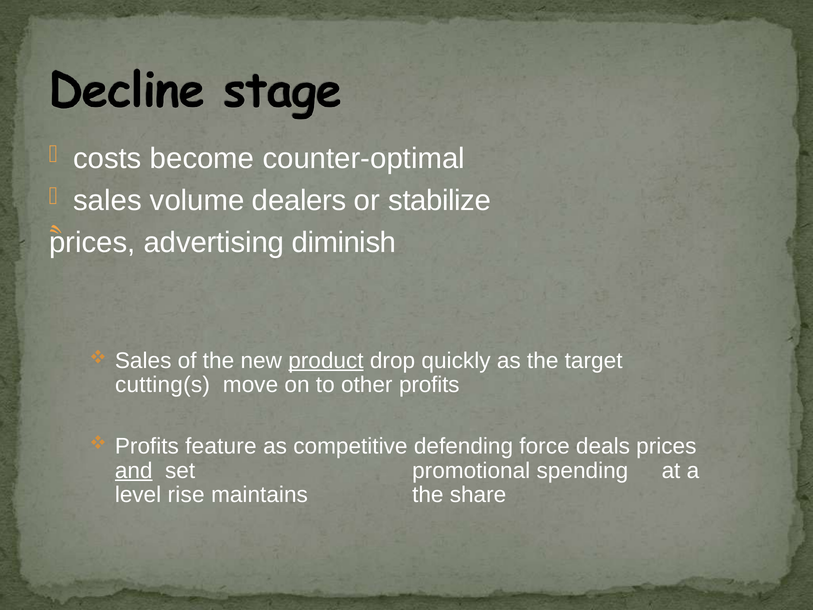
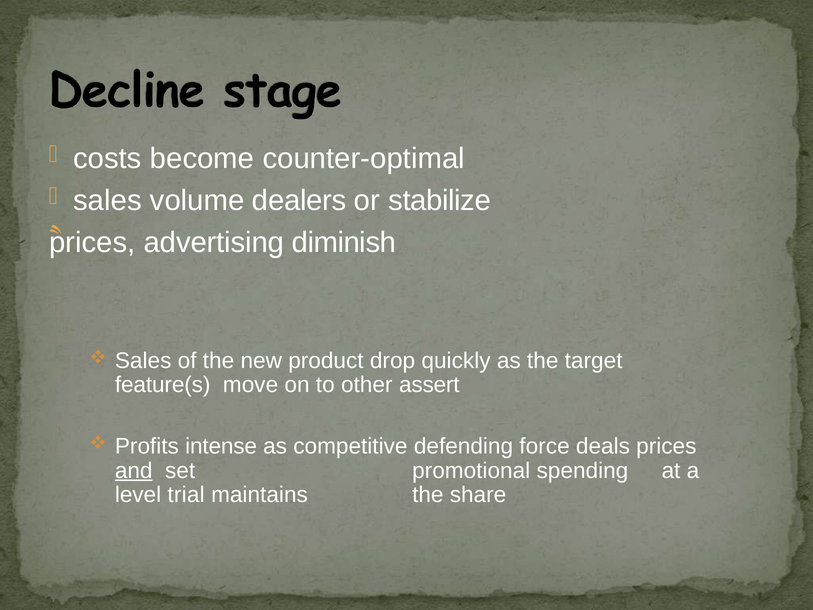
product underline: present -> none
cutting(s: cutting(s -> feature(s
other profits: profits -> assert
feature: feature -> intense
rise: rise -> trial
